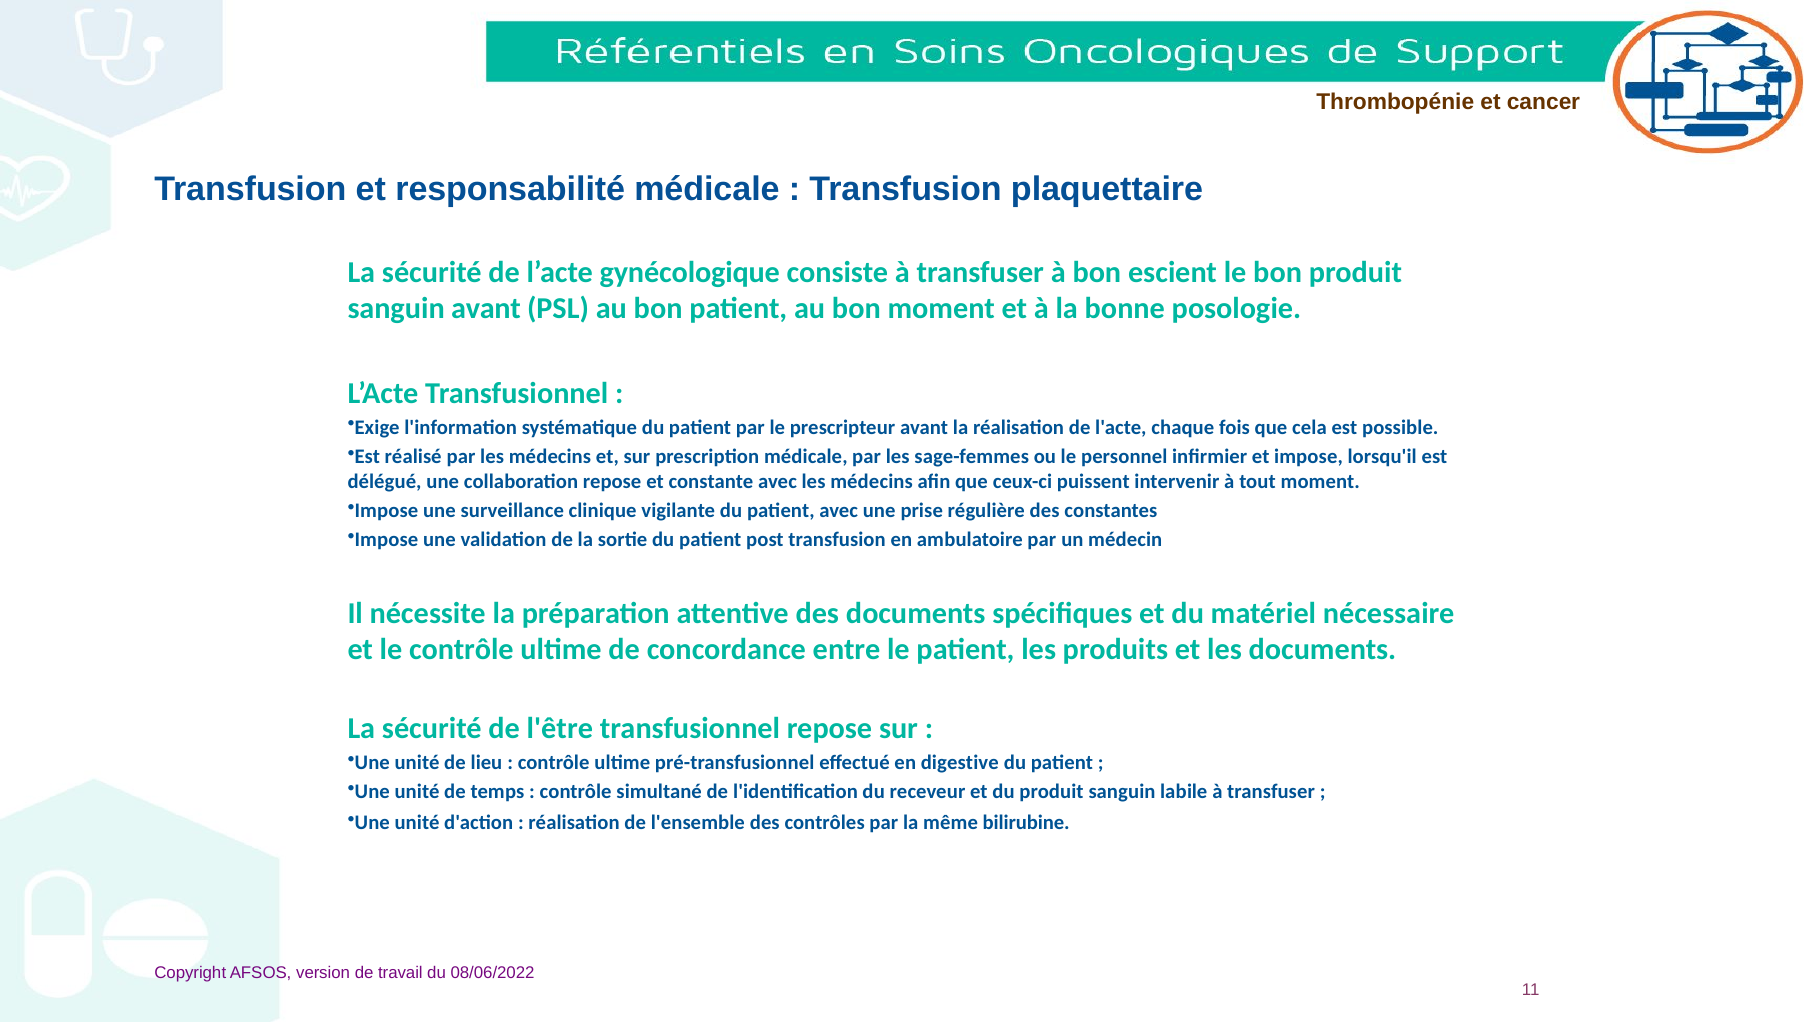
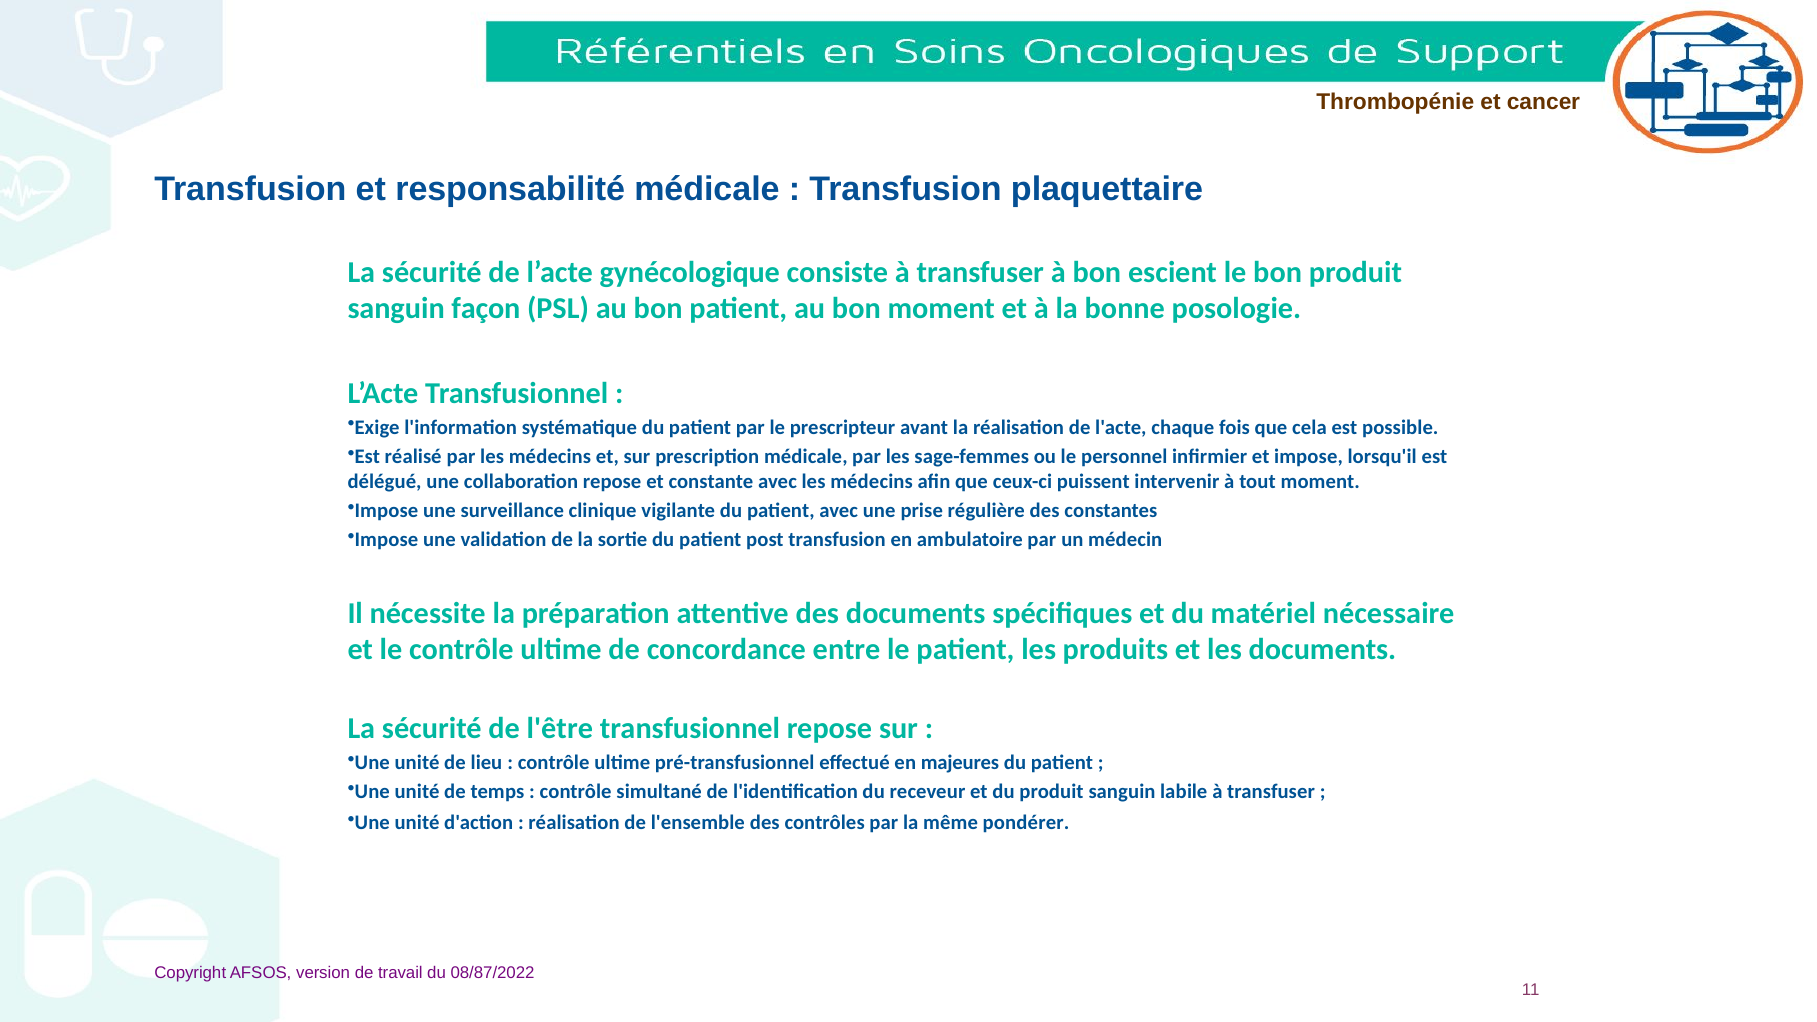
sanguin avant: avant -> façon
digestive: digestive -> majeures
bilirubine: bilirubine -> pondérer
08/06/2022: 08/06/2022 -> 08/87/2022
